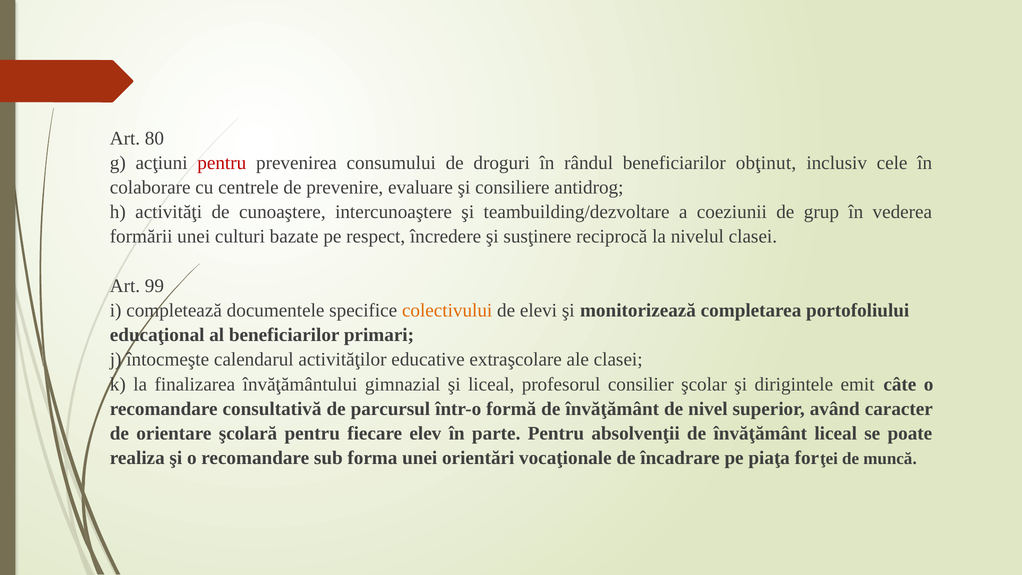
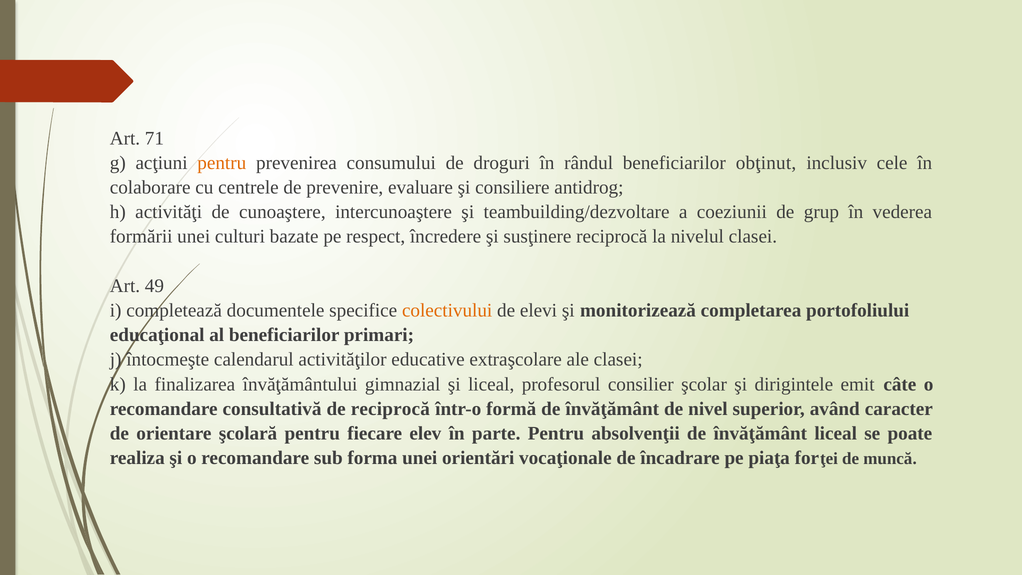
80: 80 -> 71
pentru at (222, 163) colour: red -> orange
99: 99 -> 49
de parcursul: parcursul -> reciprocă
